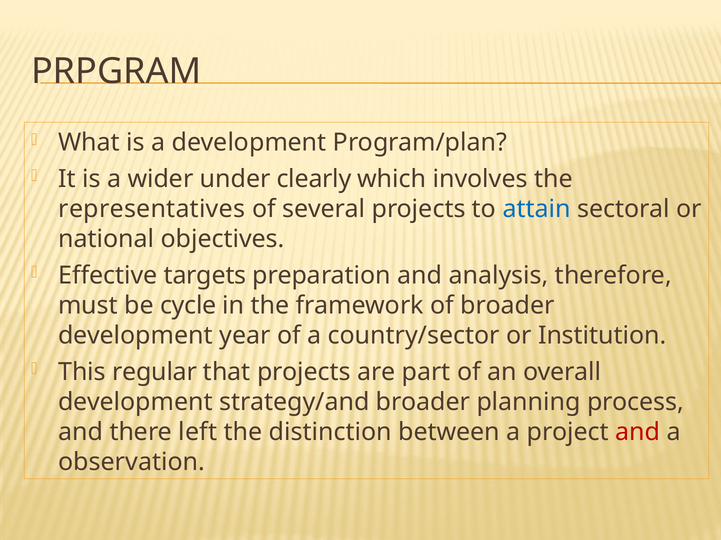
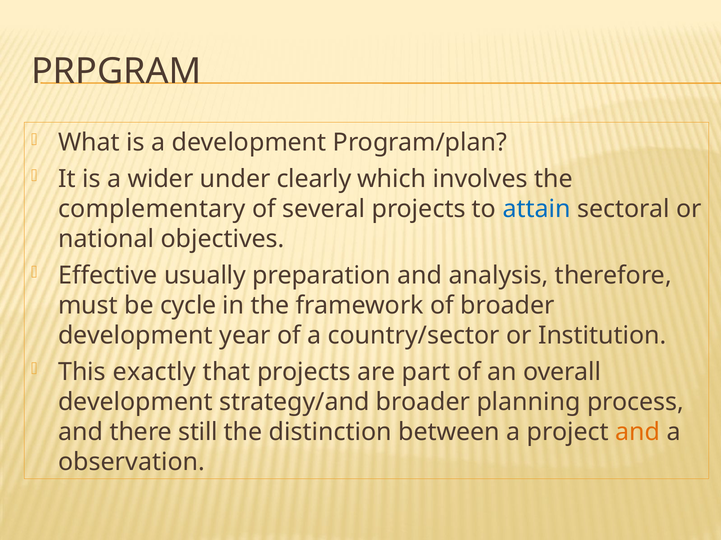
representatives: representatives -> complementary
targets: targets -> usually
regular: regular -> exactly
left: left -> still
and at (638, 432) colour: red -> orange
